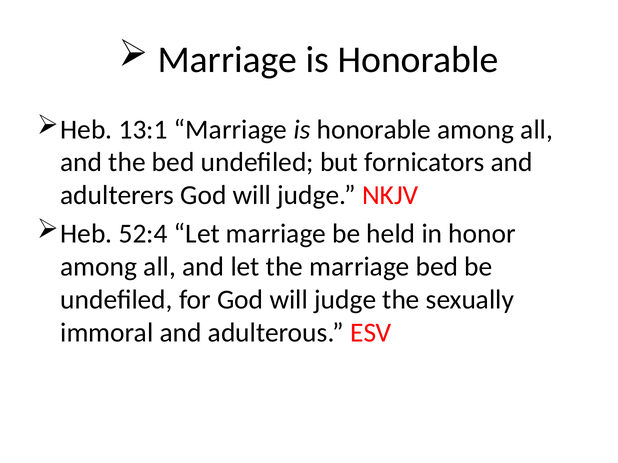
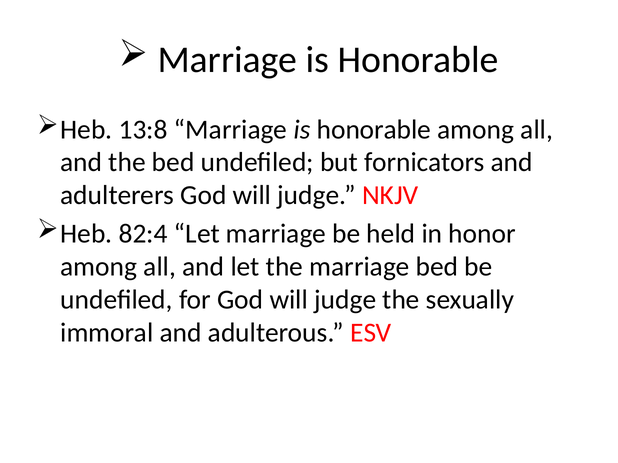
13:1: 13:1 -> 13:8
52:4: 52:4 -> 82:4
